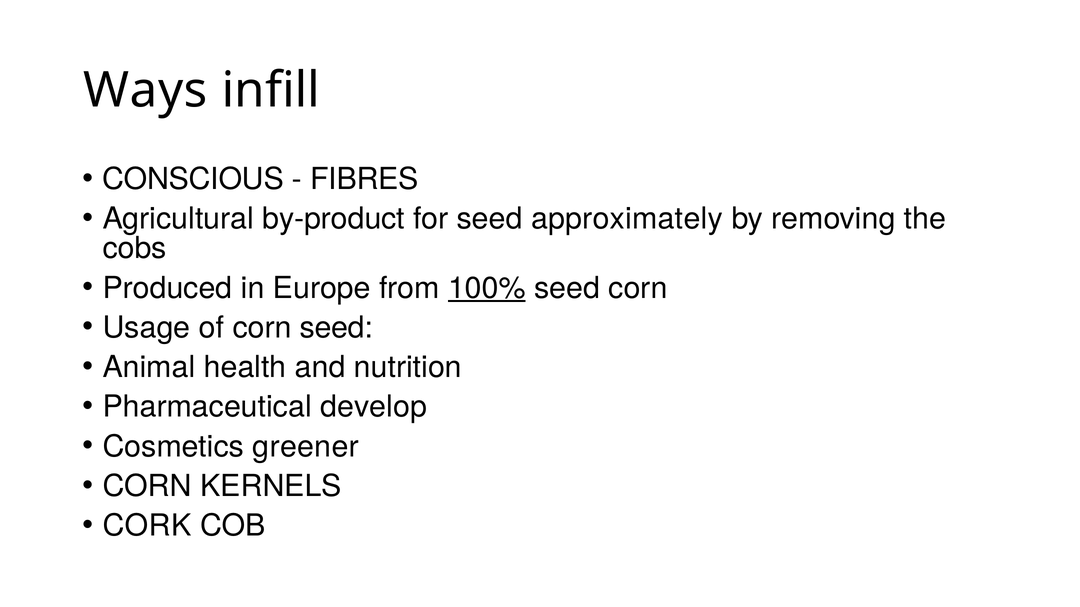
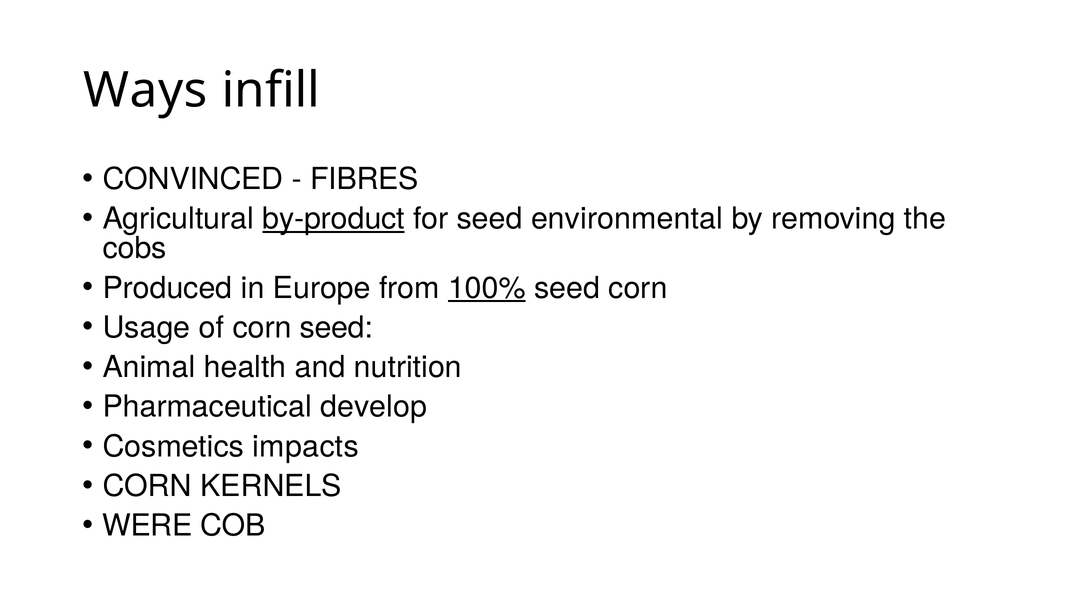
CONSCIOUS: CONSCIOUS -> CONVINCED
by-product underline: none -> present
approximately: approximately -> environmental
greener: greener -> impacts
CORK: CORK -> WERE
